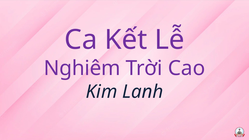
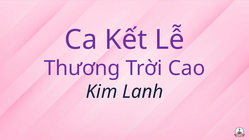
Nghiêm: Nghiêm -> Thương
